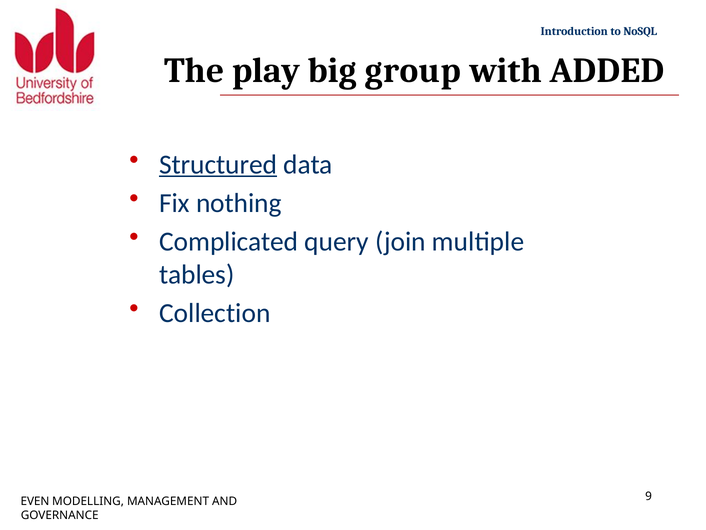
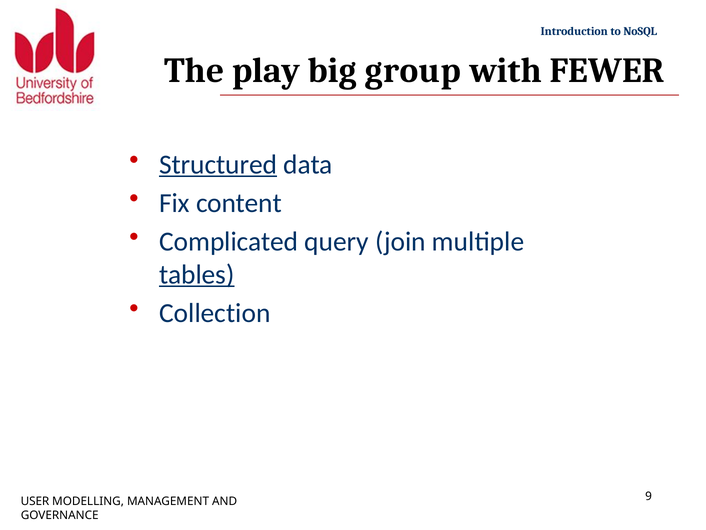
ADDED: ADDED -> FEWER
nothing: nothing -> content
tables underline: none -> present
EVEN: EVEN -> USER
